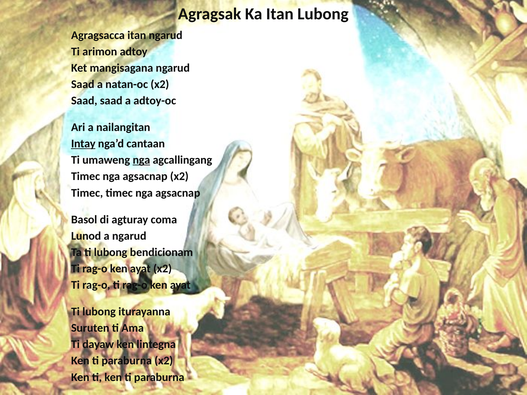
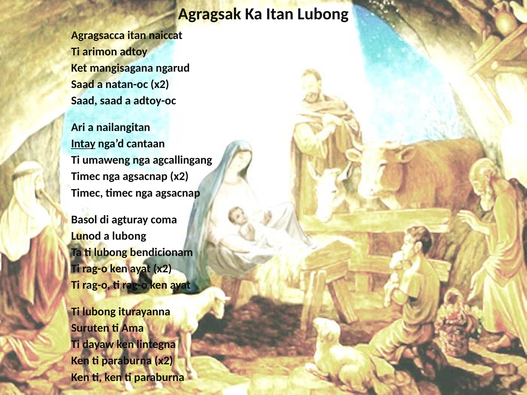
itan ngarud: ngarud -> naiccat
nga at (141, 160) underline: present -> none
a ngarud: ngarud -> lubong
